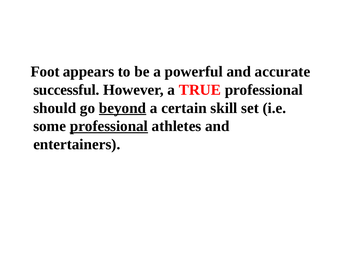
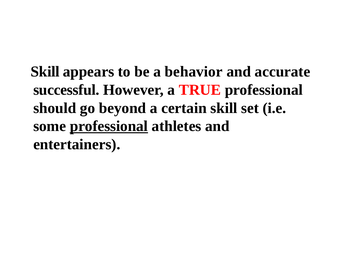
Foot at (45, 72): Foot -> Skill
powerful: powerful -> behavior
beyond underline: present -> none
